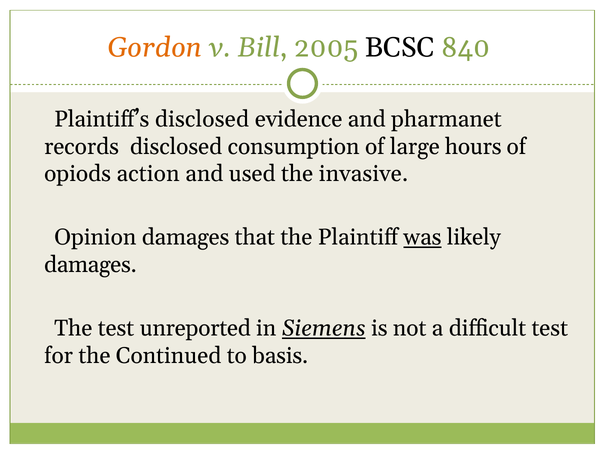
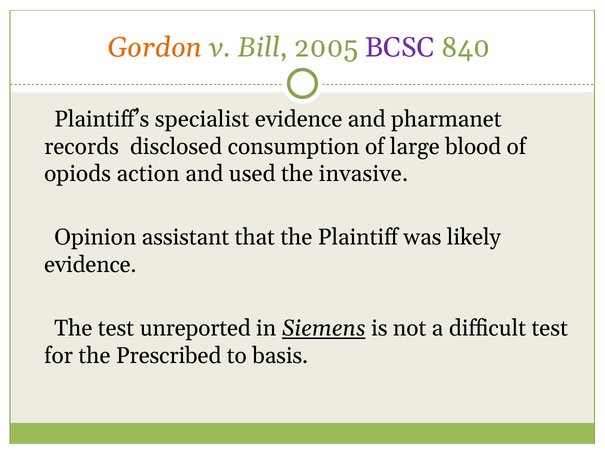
BCSC colour: black -> purple
Plaintiff’s disclosed: disclosed -> specialist
hours: hours -> blood
Opinion damages: damages -> assistant
was underline: present -> none
damages at (90, 265): damages -> evidence
Continued: Continued -> Prescribed
